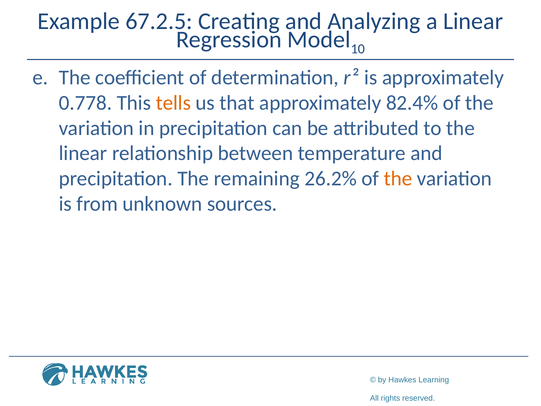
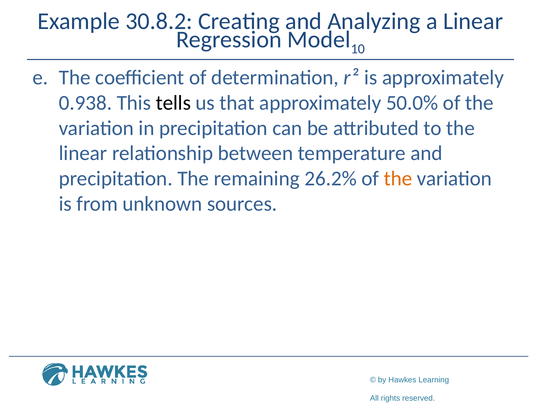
67.2.5: 67.2.5 -> 30.8.2
0.778: 0.778 -> 0.938
tells colour: orange -> black
82.4%: 82.4% -> 50.0%
